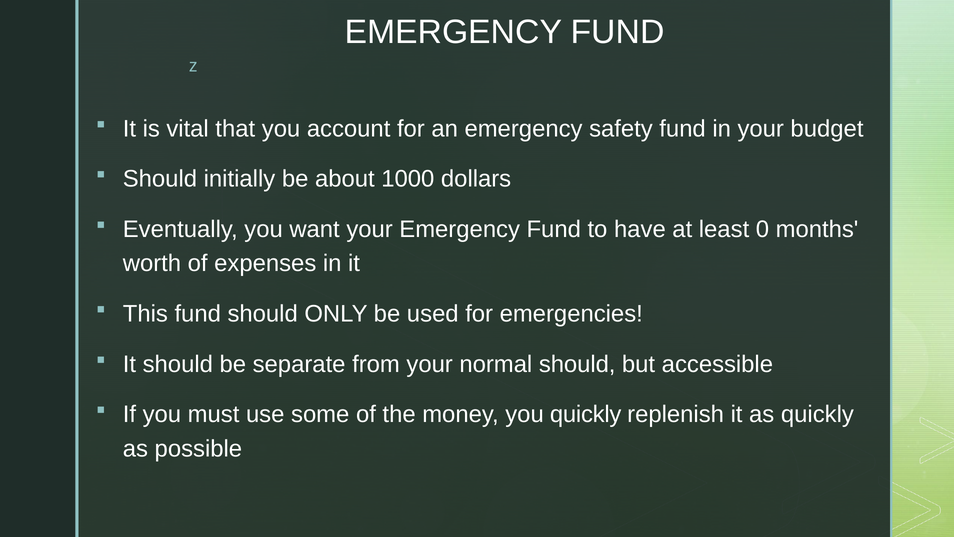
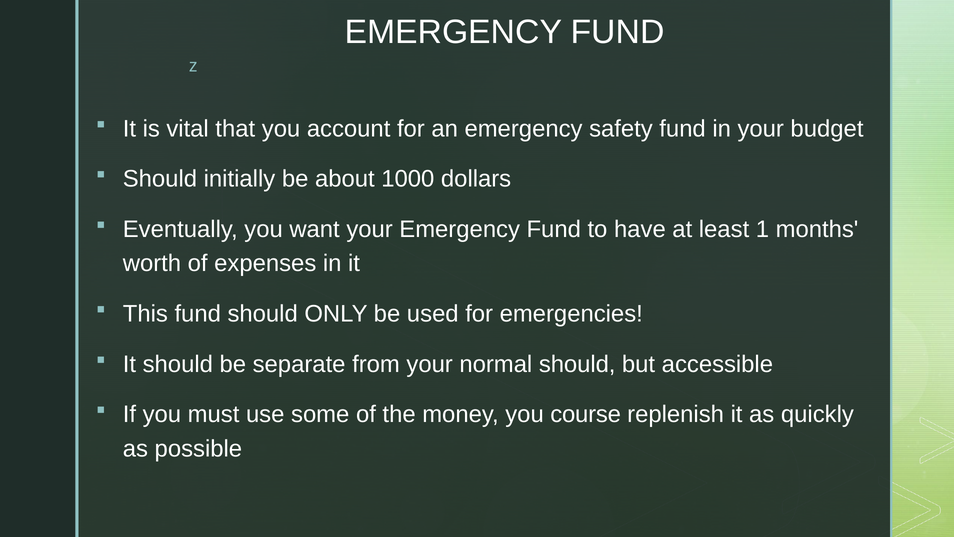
0: 0 -> 1
you quickly: quickly -> course
